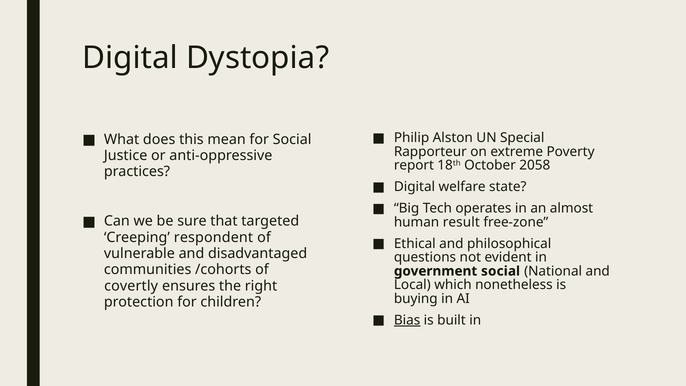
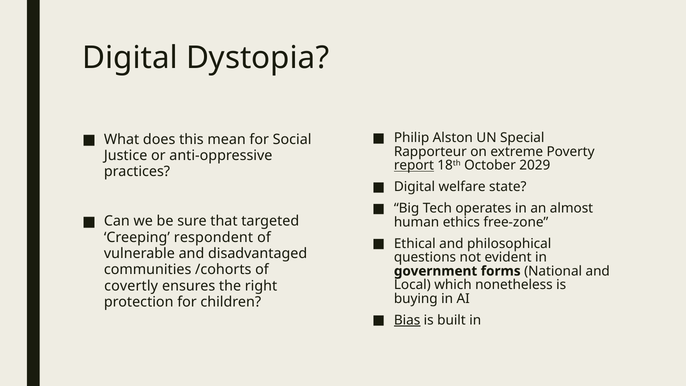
report underline: none -> present
2058: 2058 -> 2029
result: result -> ethics
government social: social -> forms
